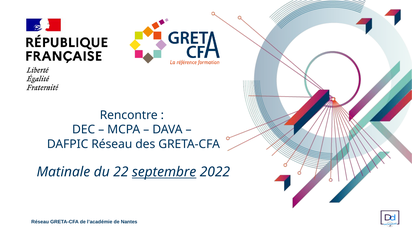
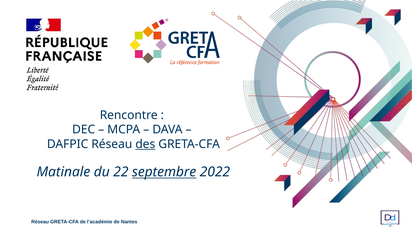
des underline: none -> present
